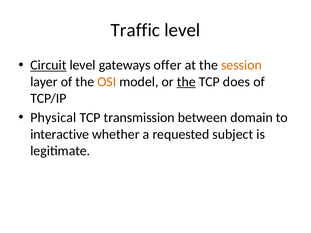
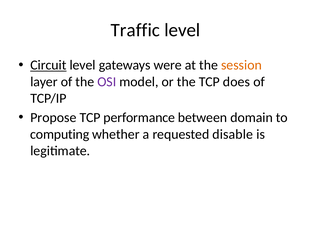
offer: offer -> were
OSI colour: orange -> purple
the at (186, 82) underline: present -> none
Physical: Physical -> Propose
transmission: transmission -> performance
interactive: interactive -> computing
subject: subject -> disable
